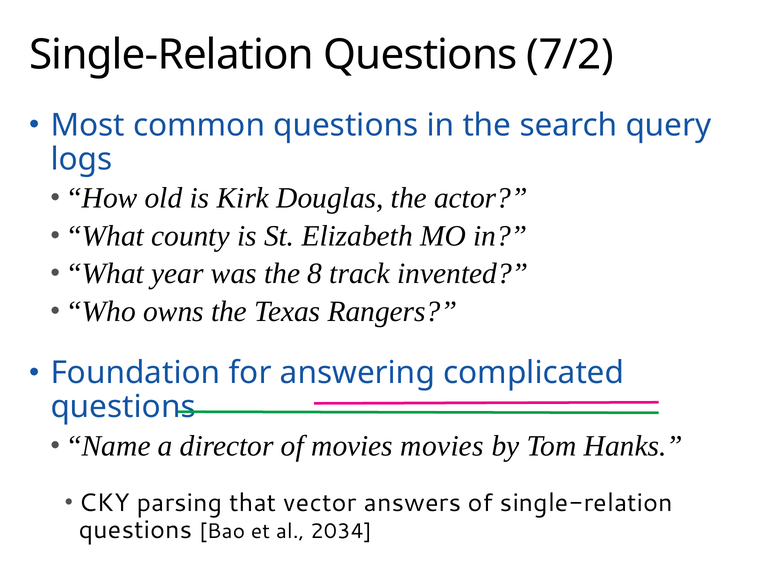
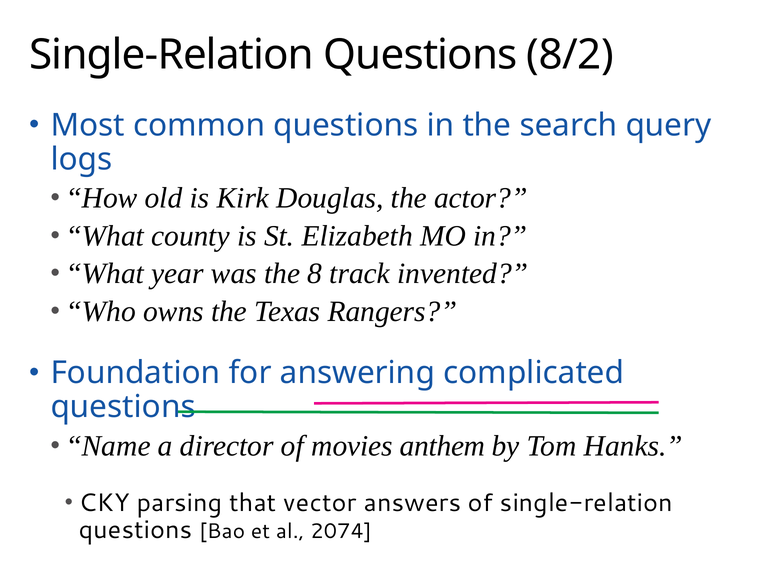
7/2: 7/2 -> 8/2
movies movies: movies -> anthem
2034: 2034 -> 2074
